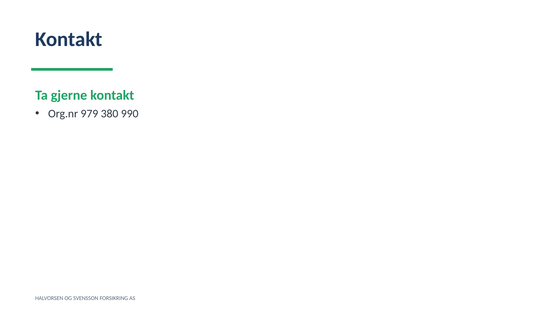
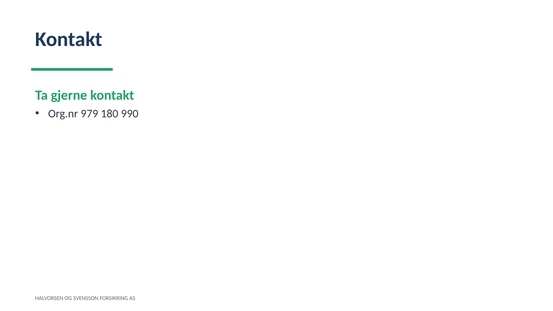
380: 380 -> 180
